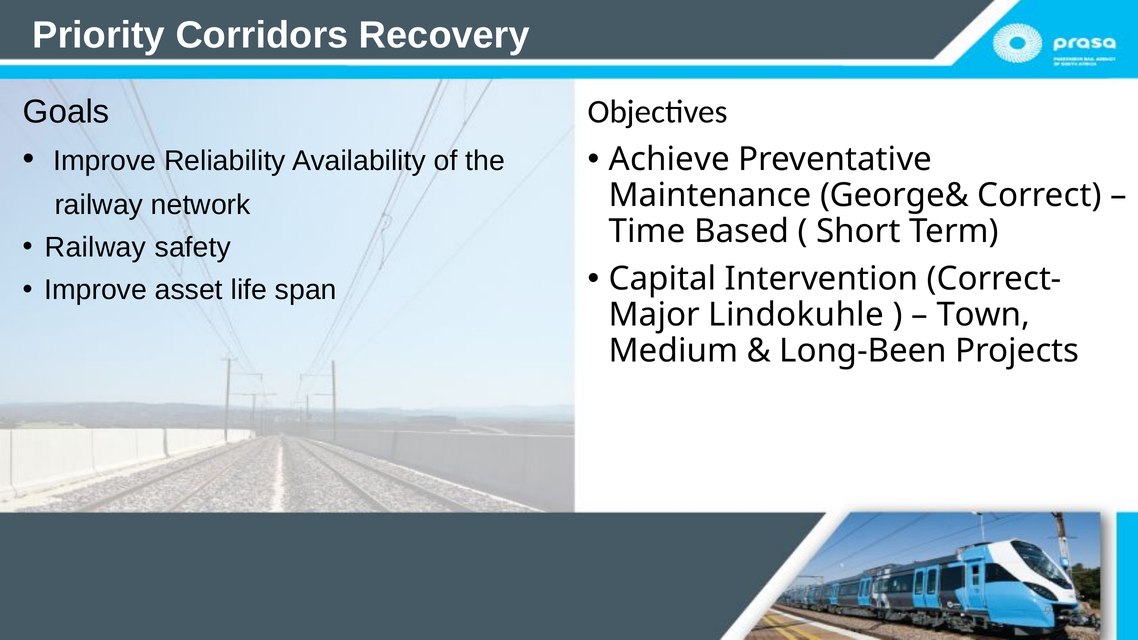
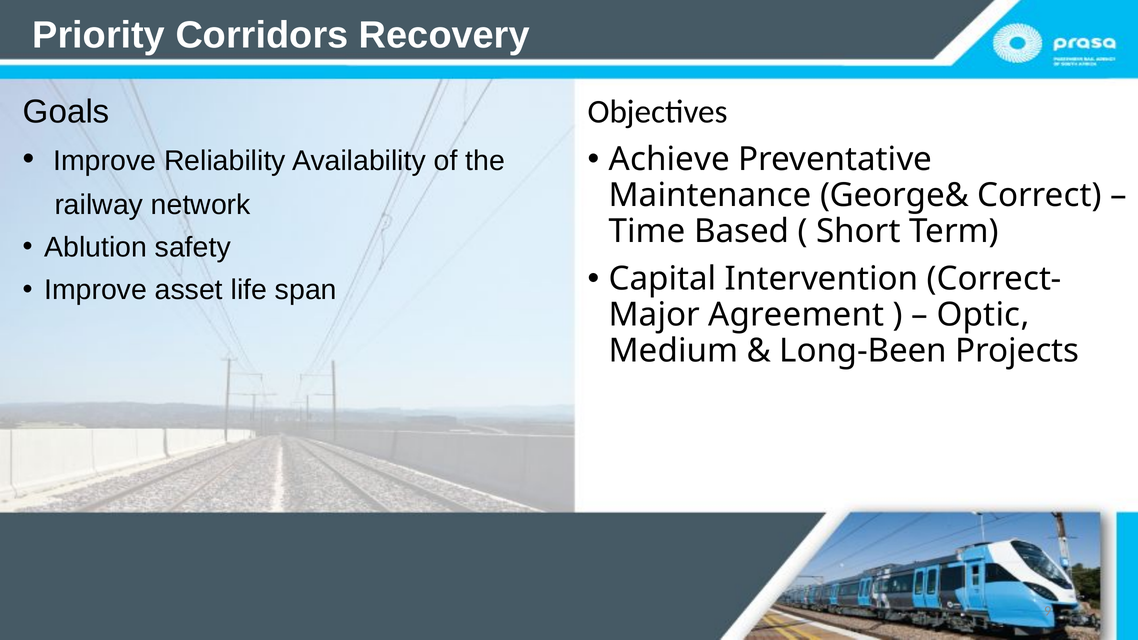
Railway at (96, 247): Railway -> Ablution
Lindokuhle: Lindokuhle -> Agreement
Town: Town -> Optic
